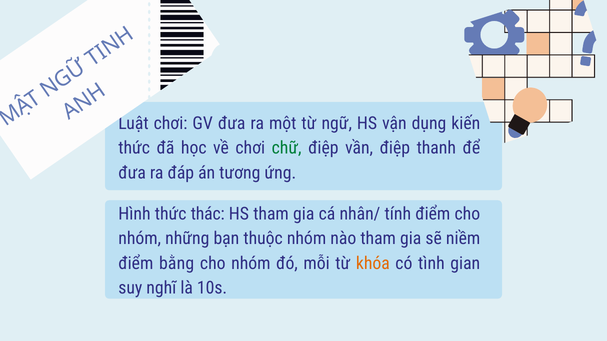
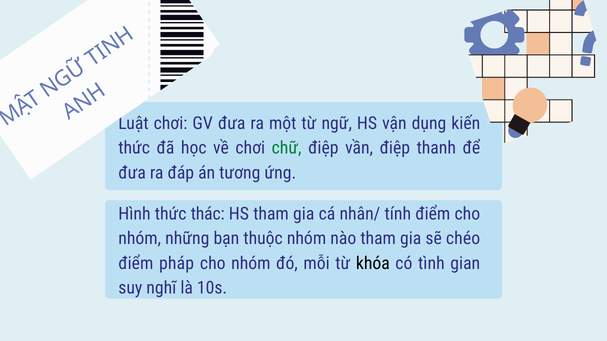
niềm: niềm -> chéo
bằng: bằng -> pháp
khóa colour: orange -> black
